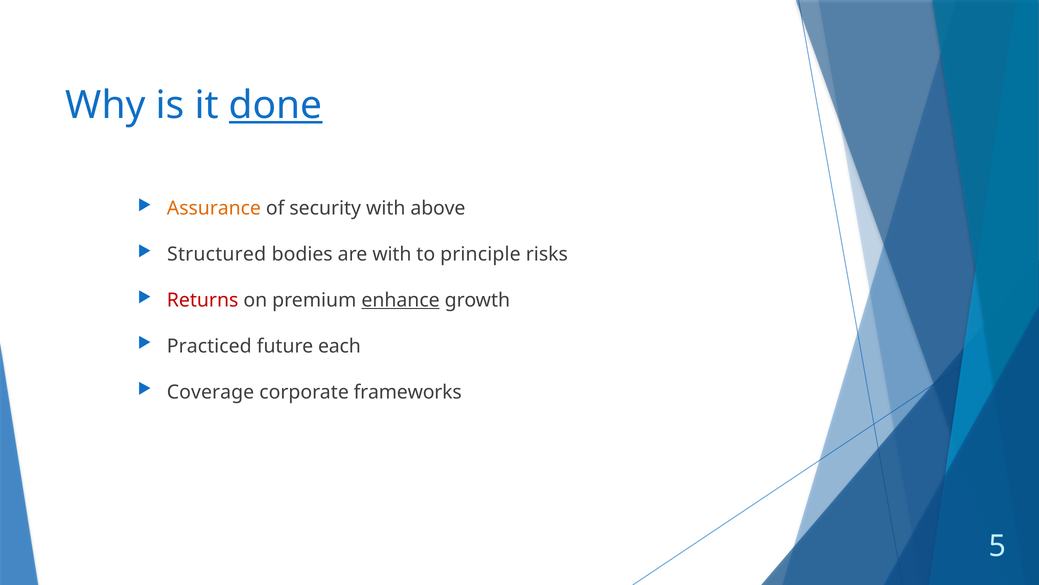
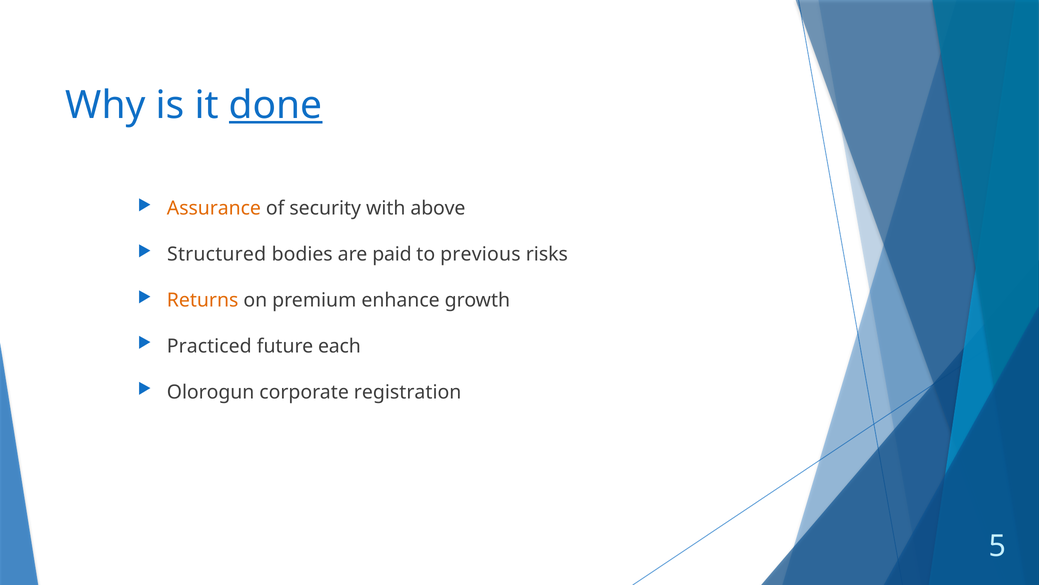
are with: with -> paid
principle: principle -> previous
Returns colour: red -> orange
enhance underline: present -> none
Coverage: Coverage -> Olorogun
frameworks: frameworks -> registration
